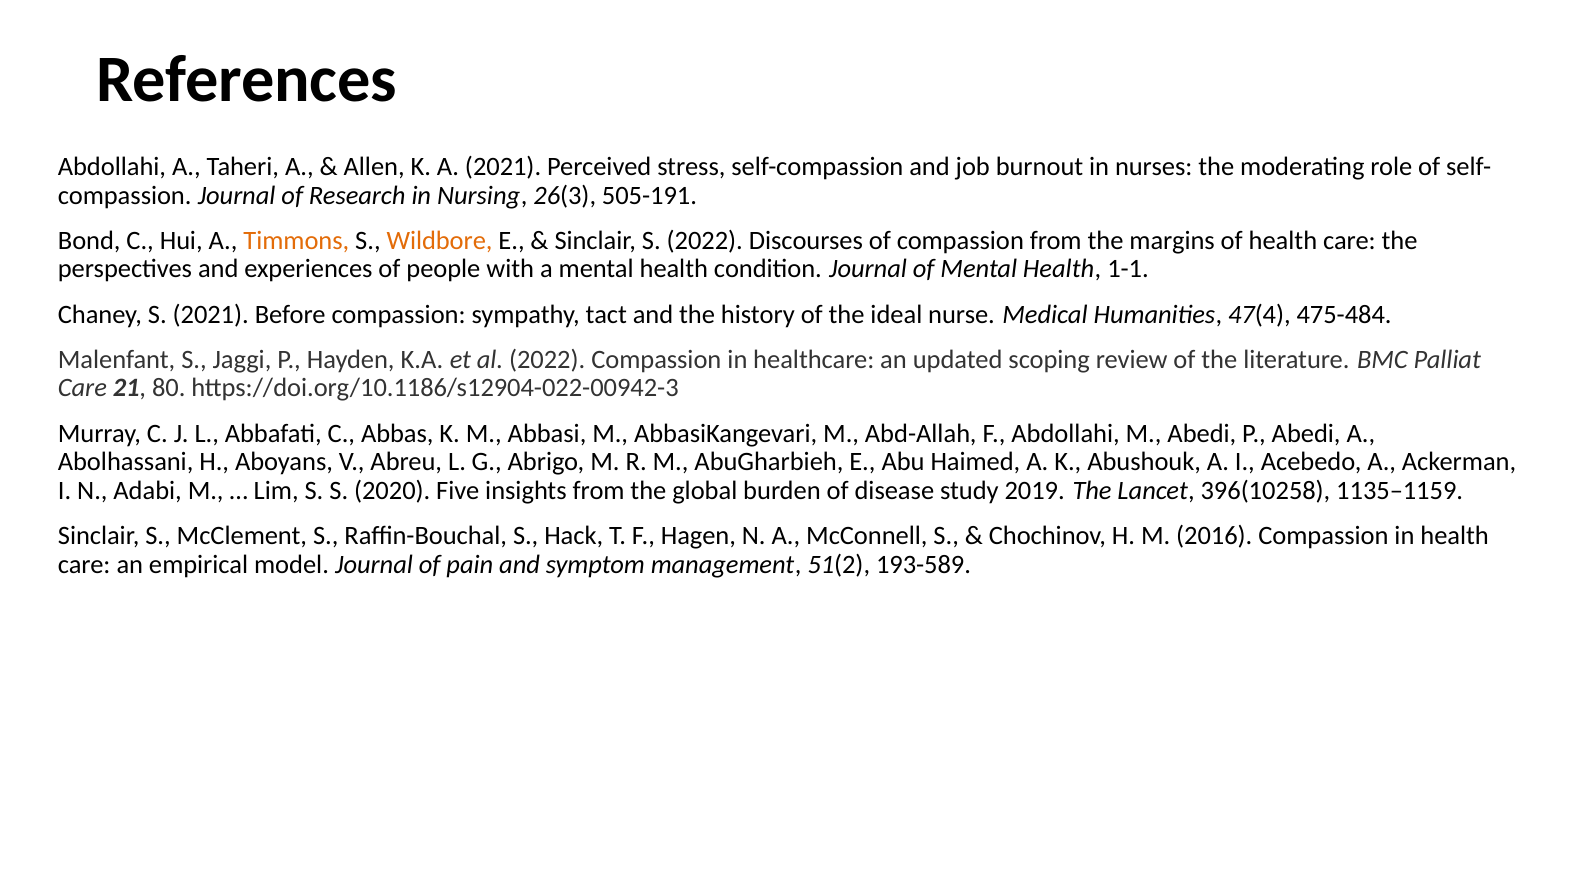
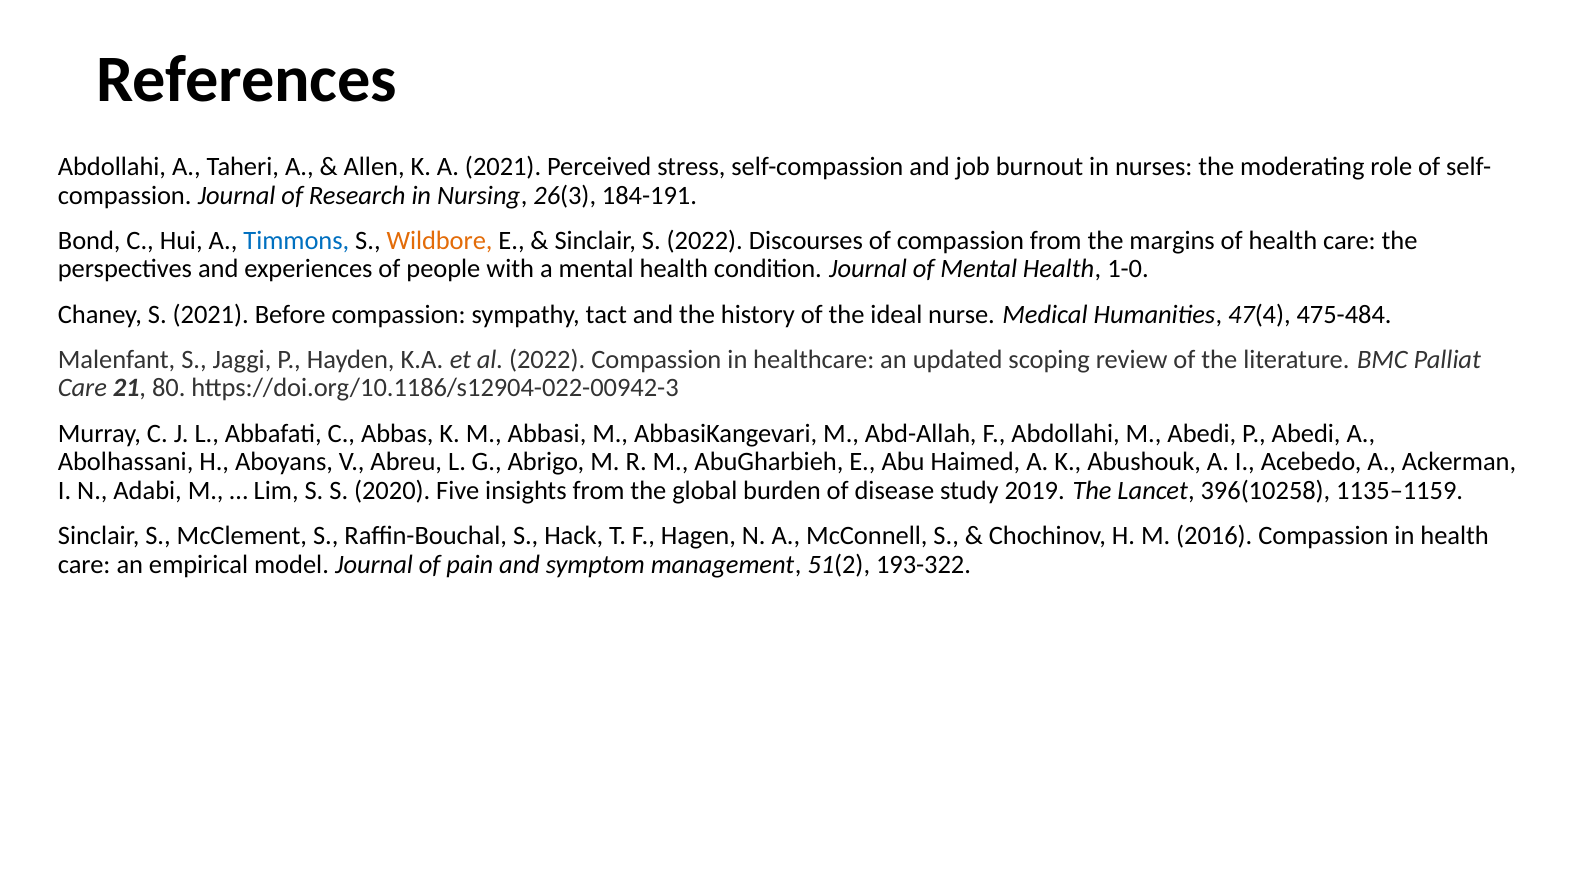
505-191: 505-191 -> 184-191
Timmons colour: orange -> blue
1-1: 1-1 -> 1-0
193-589: 193-589 -> 193-322
